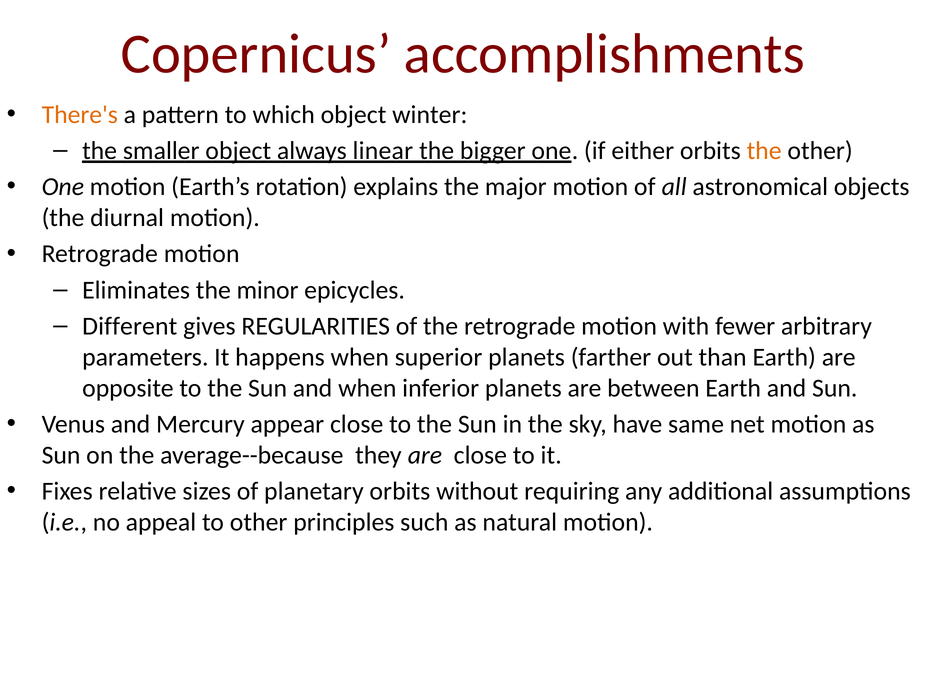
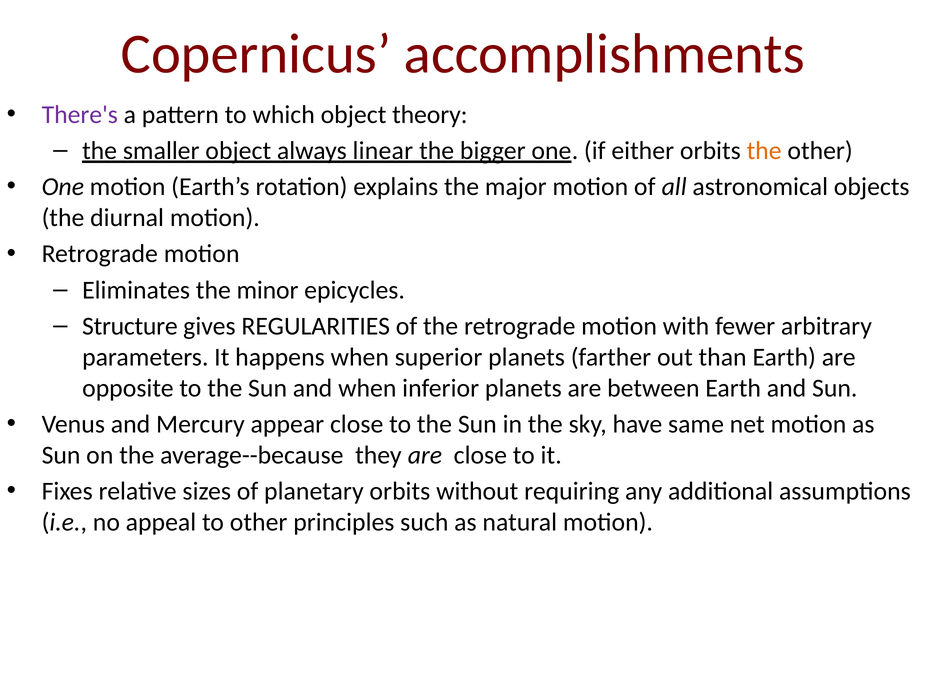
There's colour: orange -> purple
winter: winter -> theory
Different: Different -> Structure
